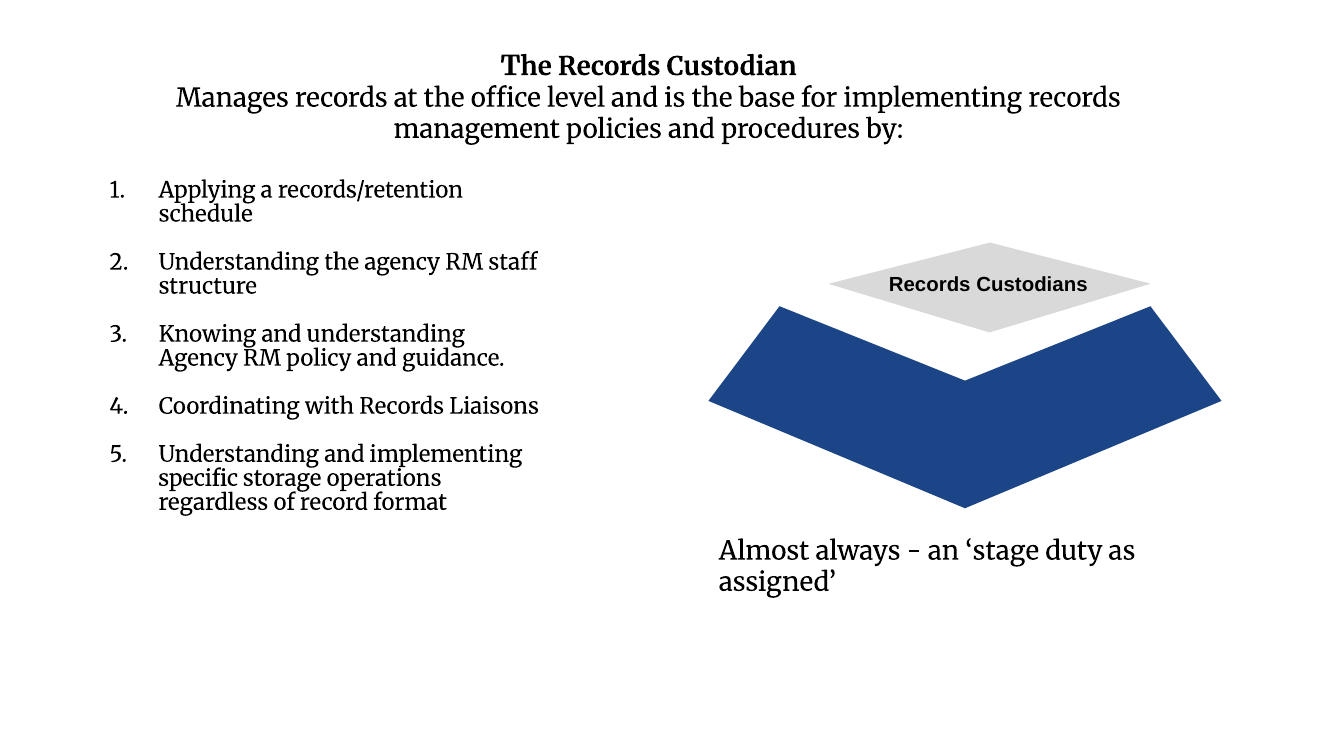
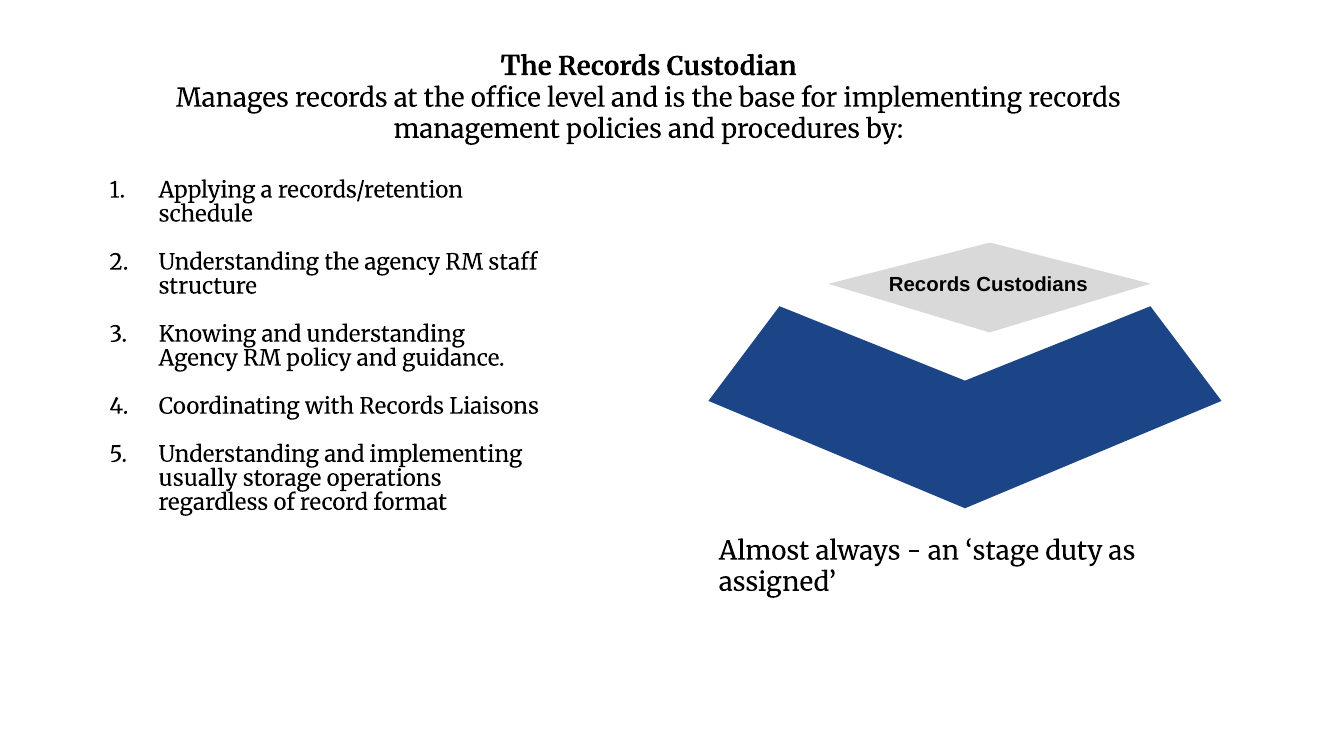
specific: specific -> usually
